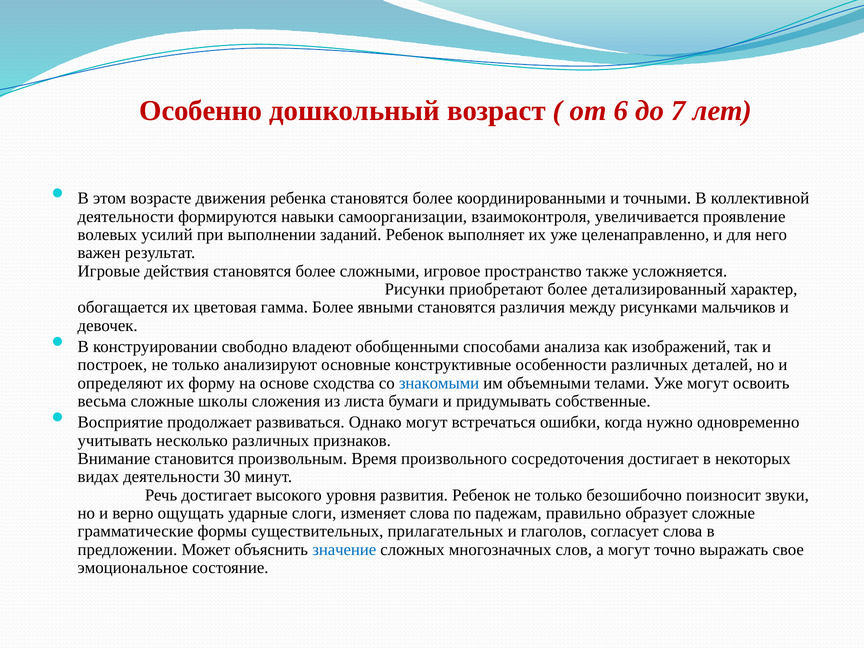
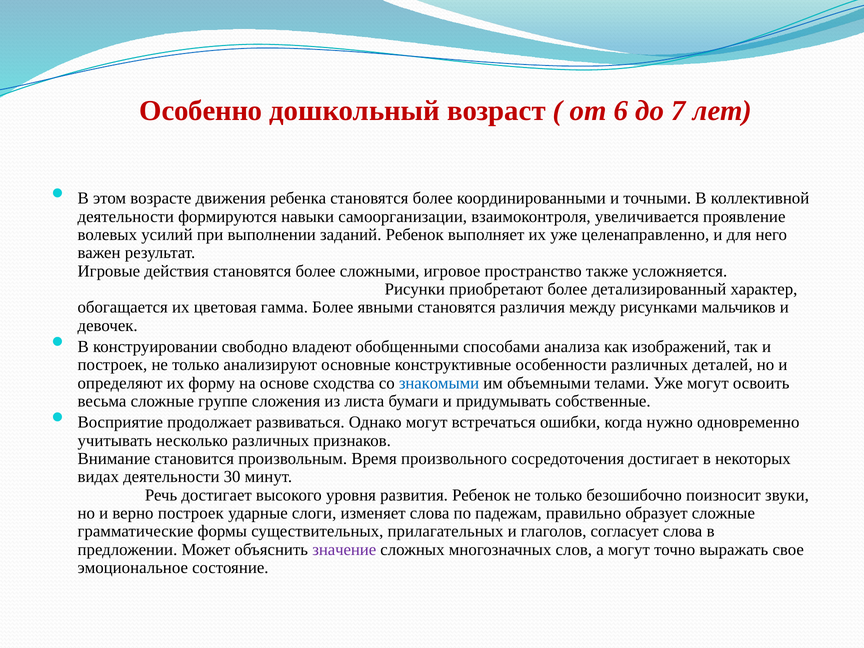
школы: школы -> гpyппе
верно ощущать: ощущать -> построек
значение colour: blue -> purple
